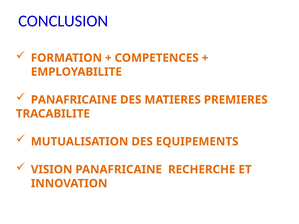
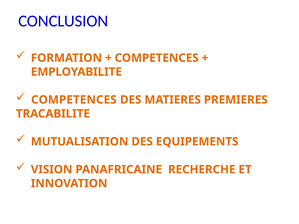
PANAFRICAINE at (74, 100): PANAFRICAINE -> COMPETENCES
